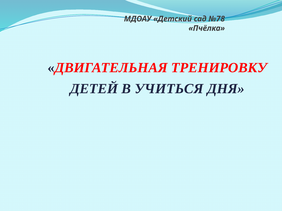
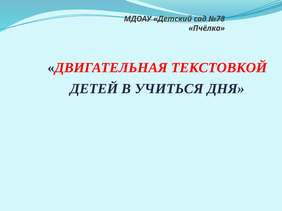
ТРЕНИРОВКУ: ТРЕНИРОВКУ -> ТЕКСТОВКОЙ
